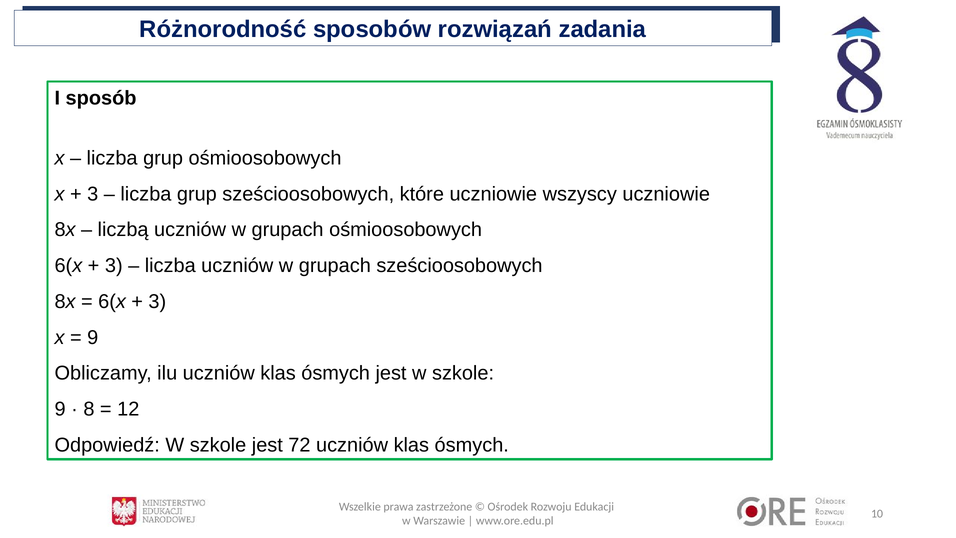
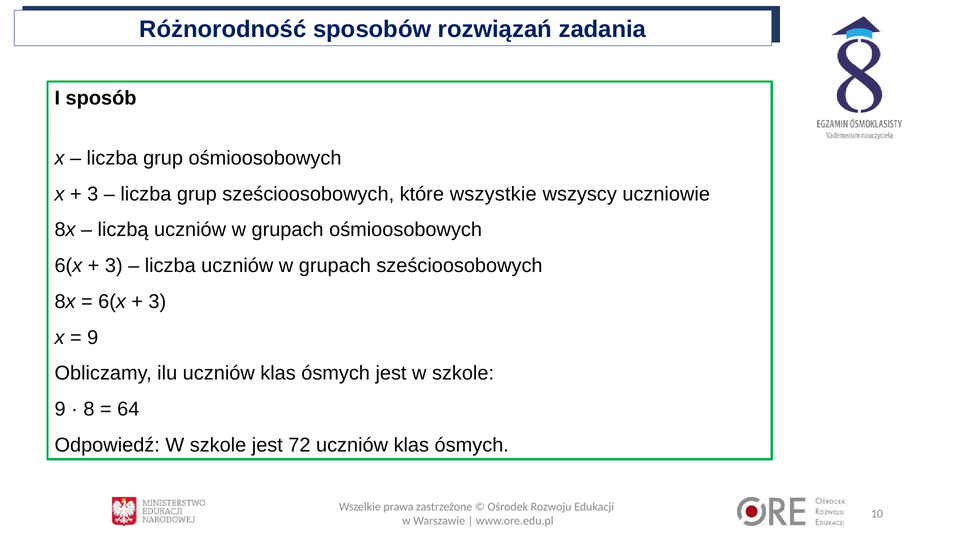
które uczniowie: uczniowie -> wszystkie
12: 12 -> 64
